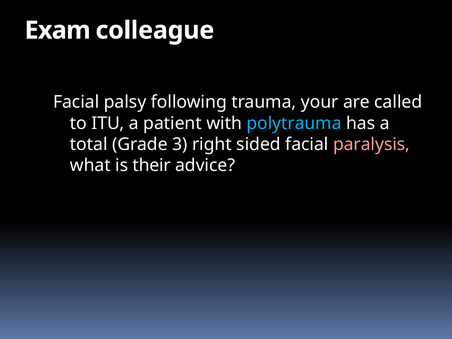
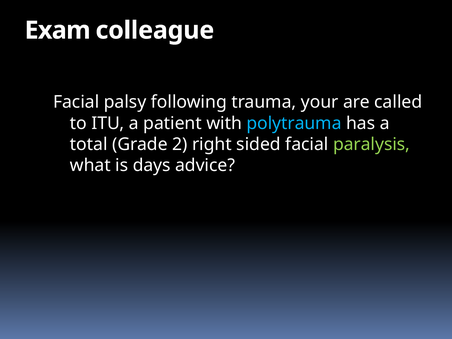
3: 3 -> 2
paralysis colour: pink -> light green
their: their -> days
